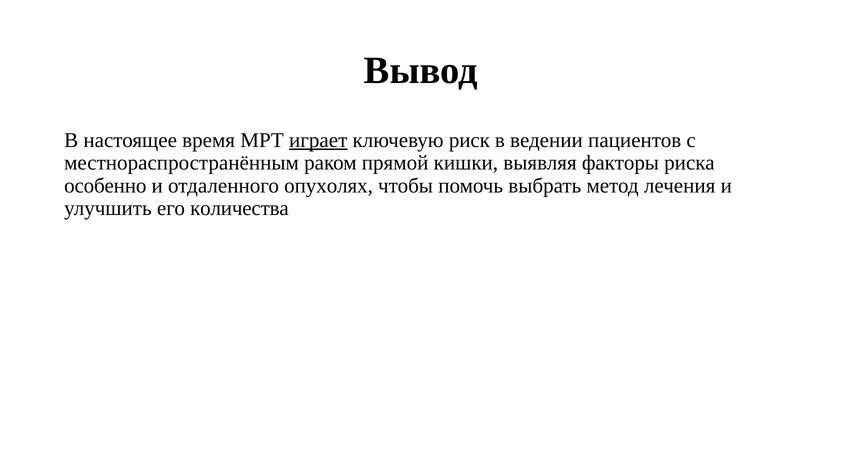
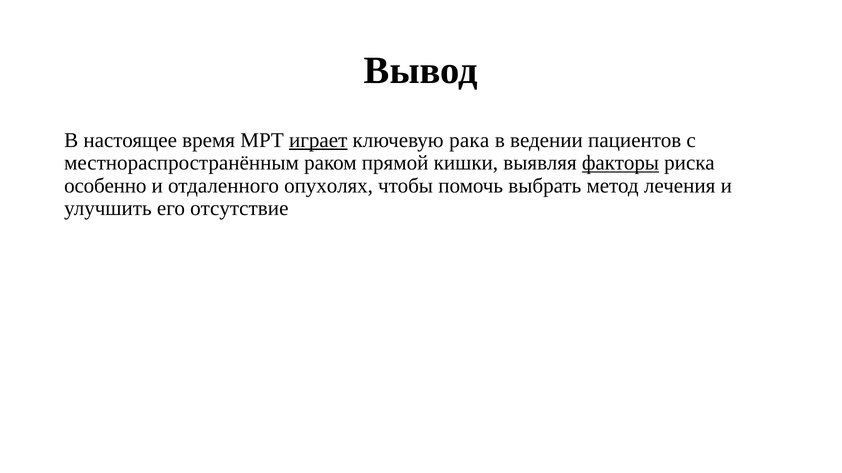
риск: риск -> рака
факторы underline: none -> present
количества: количества -> отсутствие
